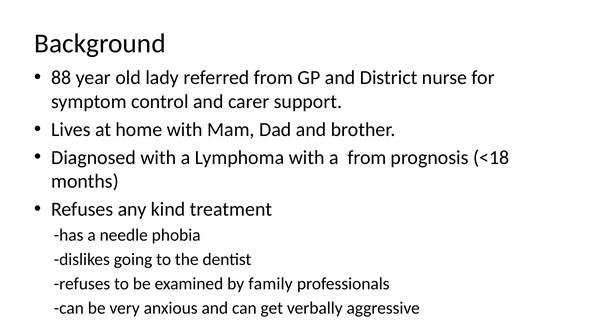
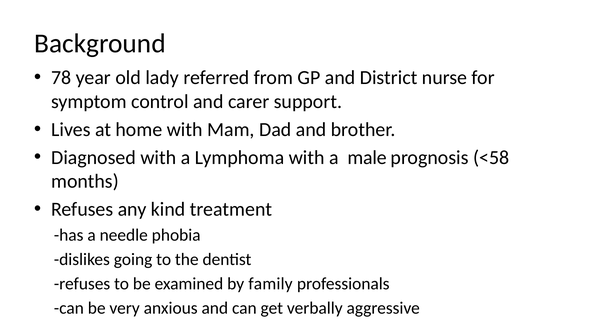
88: 88 -> 78
a from: from -> male
<18: <18 -> <58
